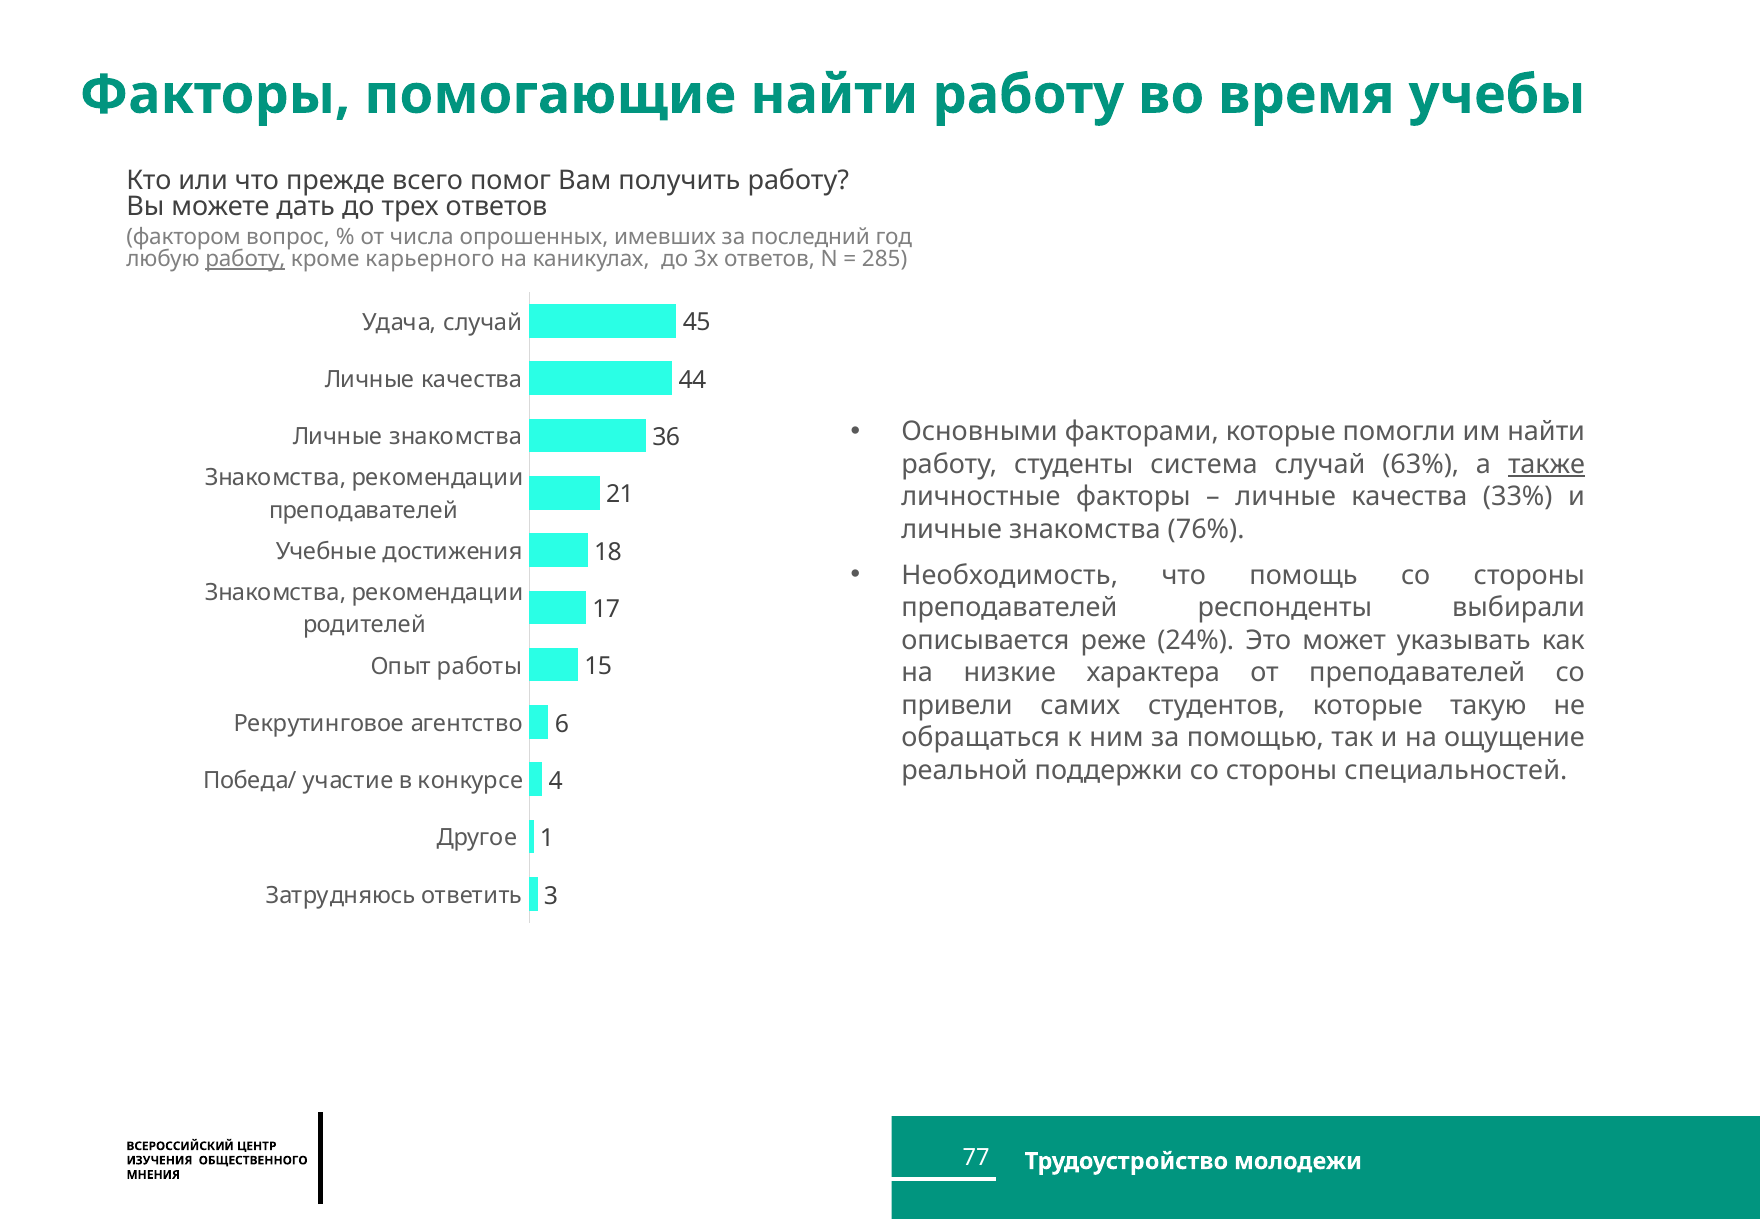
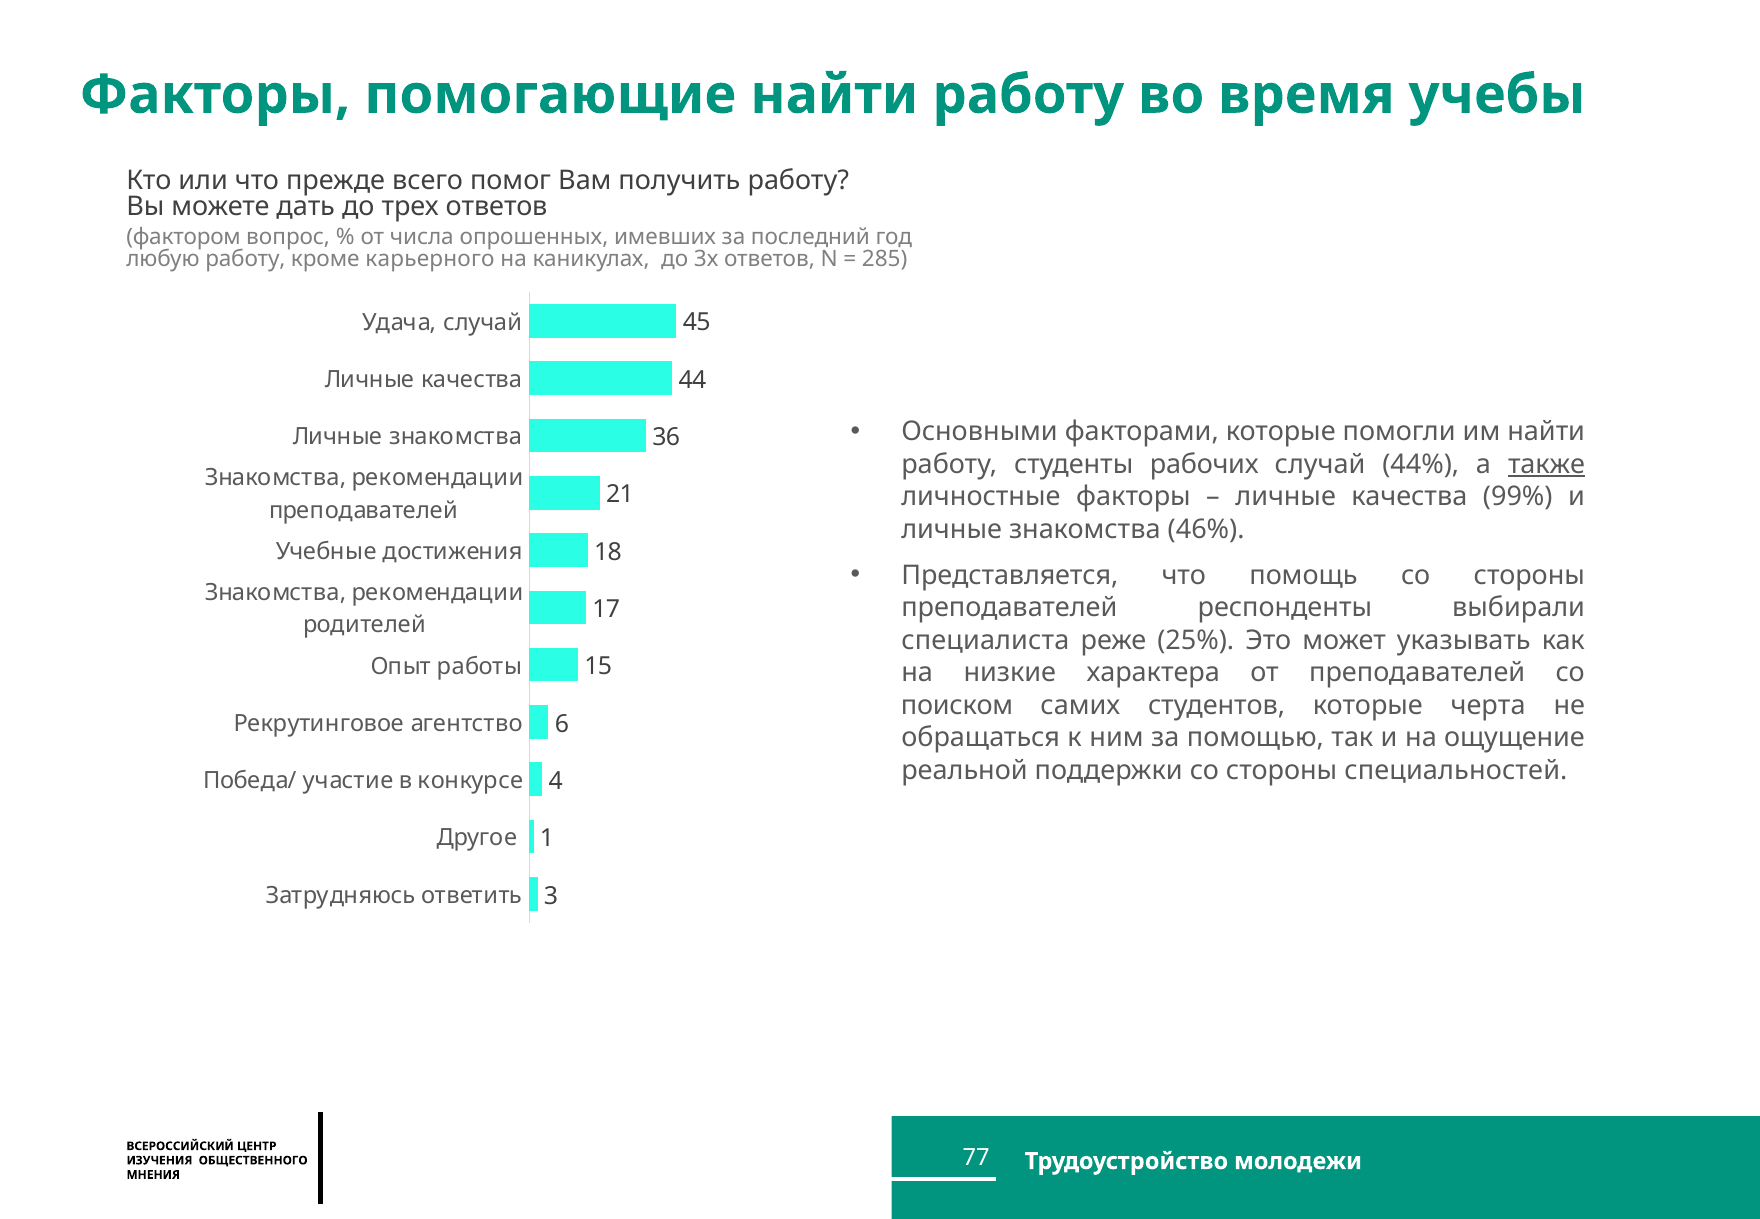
работу at (245, 259) underline: present -> none
система: система -> рабочих
63%: 63% -> 44%
33%: 33% -> 99%
76%: 76% -> 46%
Необходимость: Необходимость -> Представляется
описывается: описывается -> специалиста
24%: 24% -> 25%
привели: привели -> поиском
такую: такую -> черта
